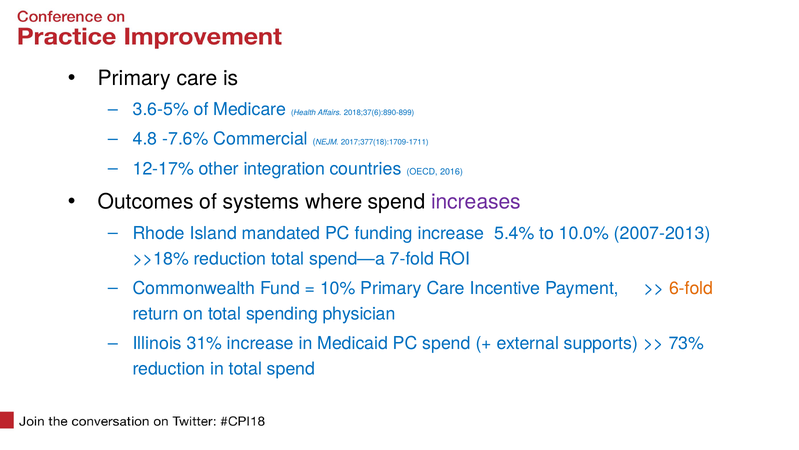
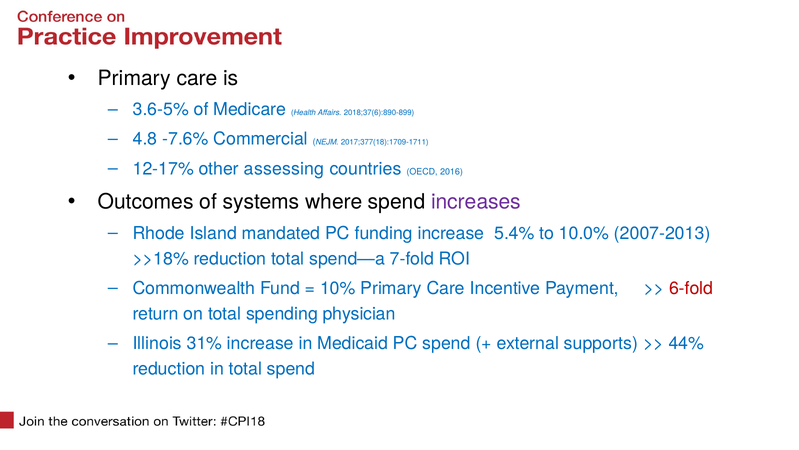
integration: integration -> assessing
6-fold colour: orange -> red
73%: 73% -> 44%
